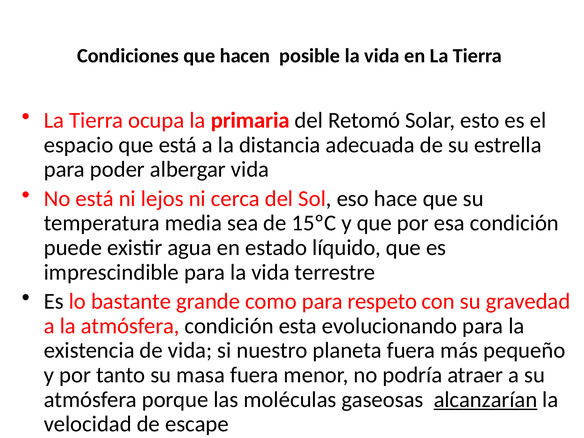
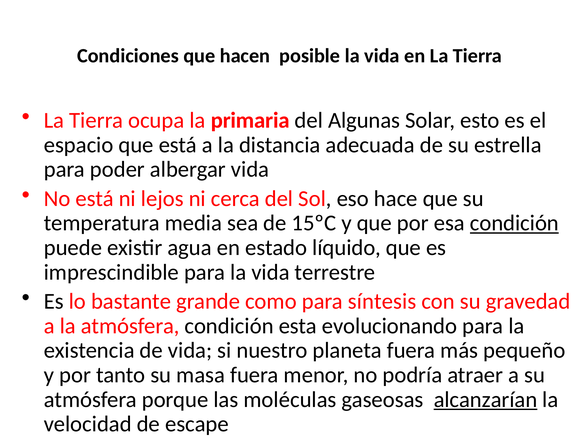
Retomó: Retomó -> Algunas
condición at (514, 223) underline: none -> present
respeto: respeto -> síntesis
